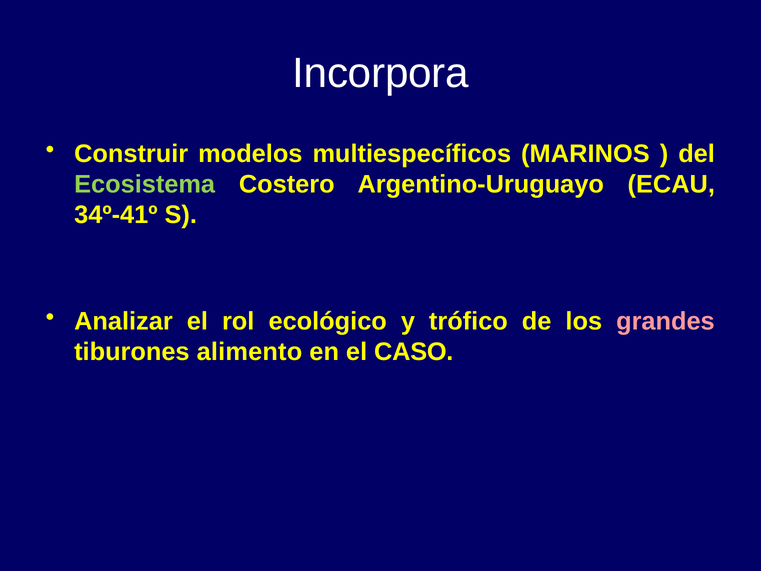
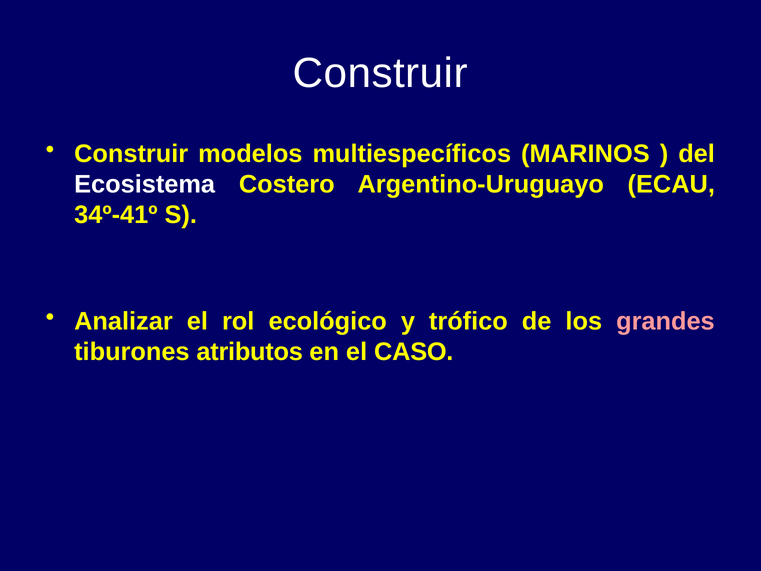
Incorpora at (381, 73): Incorpora -> Construir
Ecosistema colour: light green -> white
alimento: alimento -> atributos
